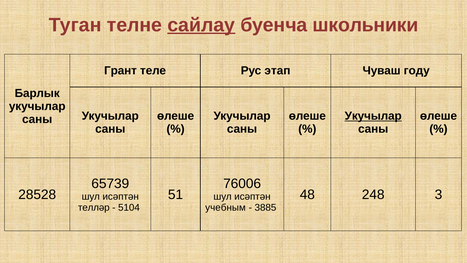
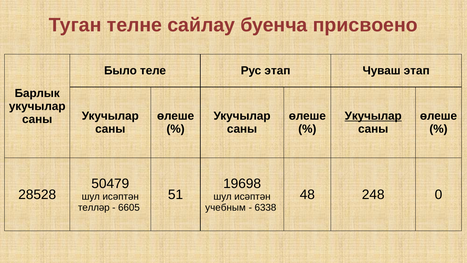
сайлау underline: present -> none
школьники: школьники -> присвоено
Грант: Грант -> Было
Чуваш году: году -> этап
65739: 65739 -> 50479
76006: 76006 -> 19698
3: 3 -> 0
5104: 5104 -> 6605
3885: 3885 -> 6338
